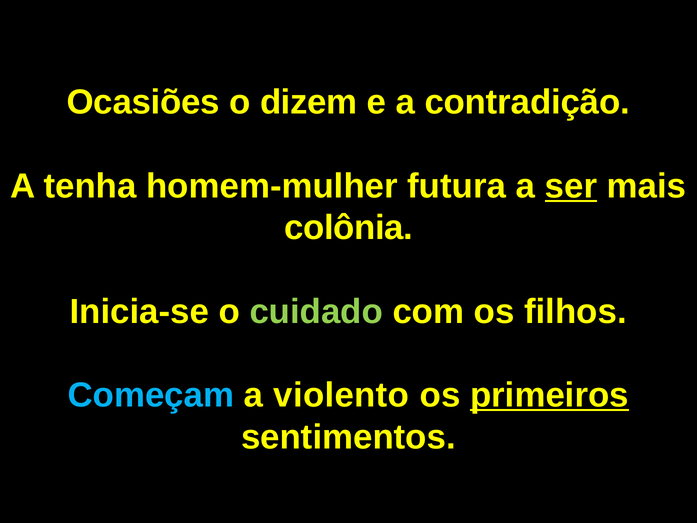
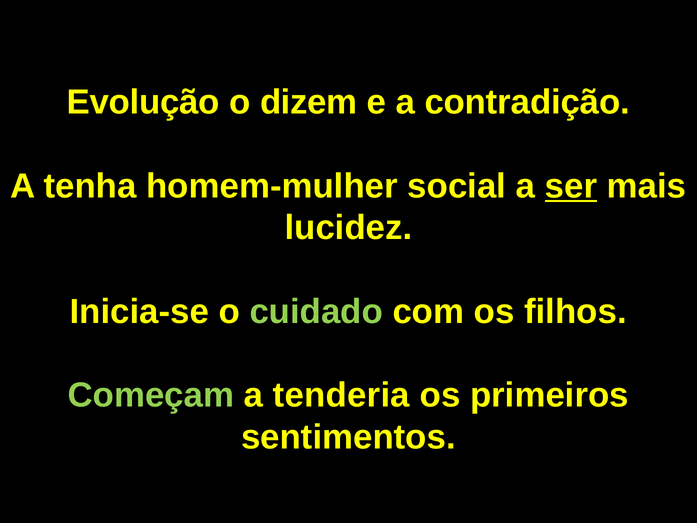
Ocasiões: Ocasiões -> Evolução
futura: futura -> social
colônia: colônia -> lucidez
Começam colour: light blue -> light green
violento: violento -> tenderia
primeiros underline: present -> none
